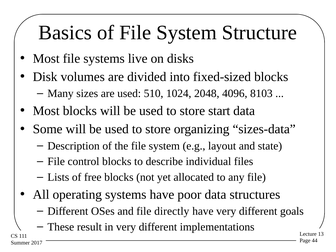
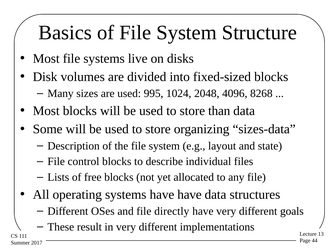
510: 510 -> 995
8103: 8103 -> 8268
start: start -> than
have poor: poor -> have
